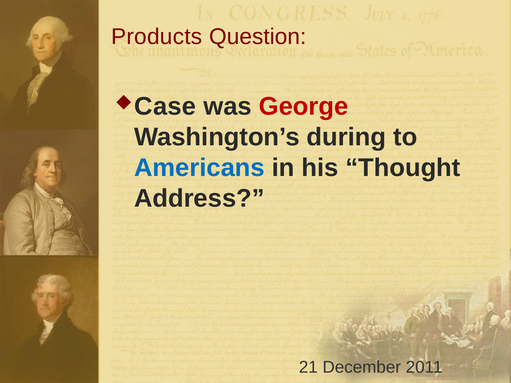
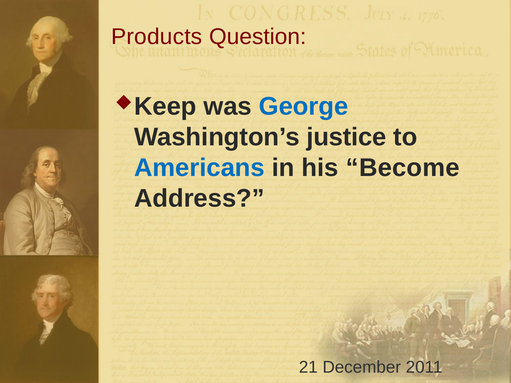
Case: Case -> Keep
George colour: red -> blue
during: during -> justice
Thought: Thought -> Become
